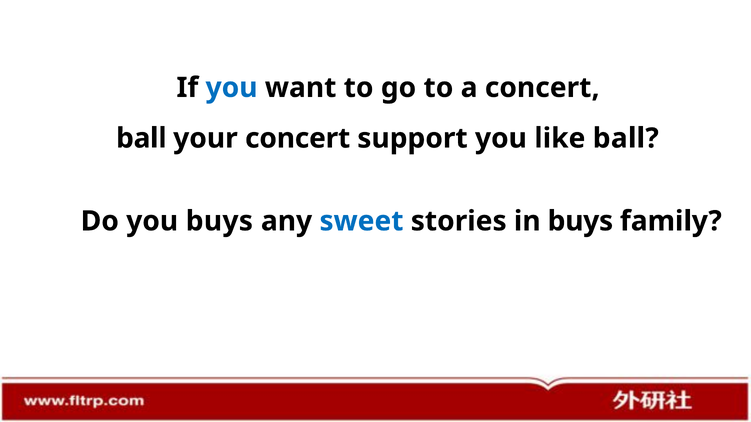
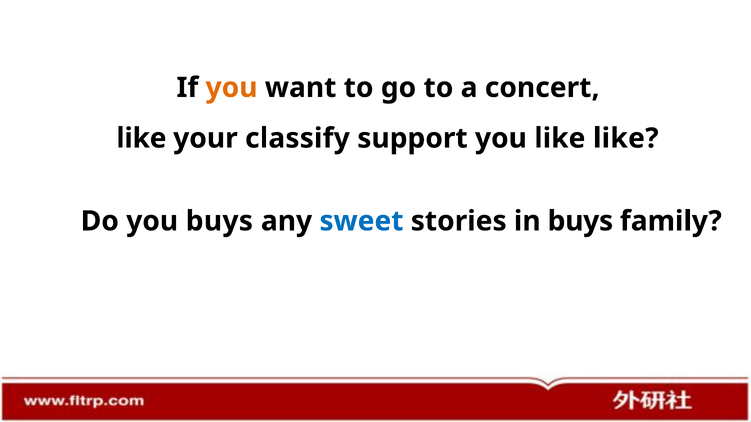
you at (232, 88) colour: blue -> orange
ball at (141, 138): ball -> like
your concert: concert -> classify
like ball: ball -> like
